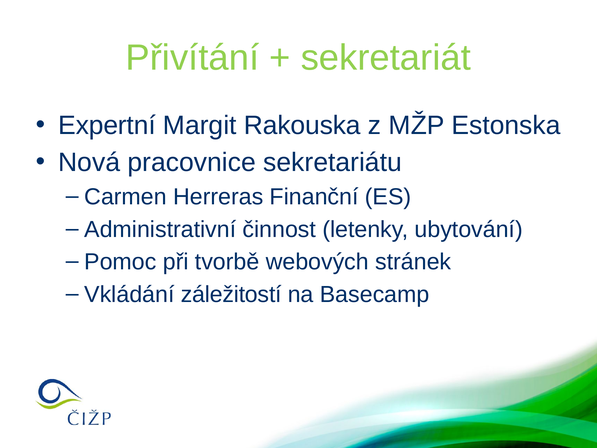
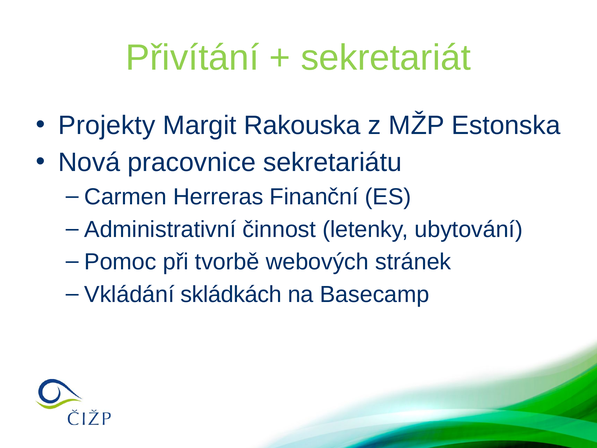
Expertní: Expertní -> Projekty
záležitostí: záležitostí -> skládkách
